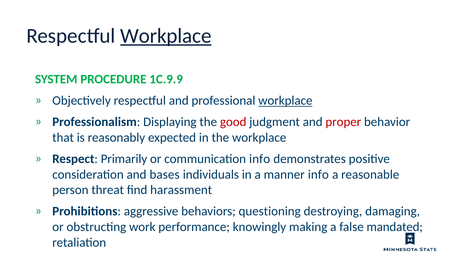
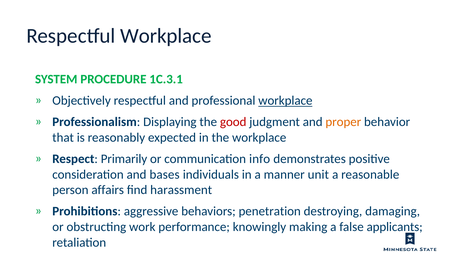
Workplace at (166, 36) underline: present -> none
1C.9.9: 1C.9.9 -> 1C.3.1
proper colour: red -> orange
manner info: info -> unit
threat: threat -> affairs
questioning: questioning -> penetration
mandated: mandated -> applicants
